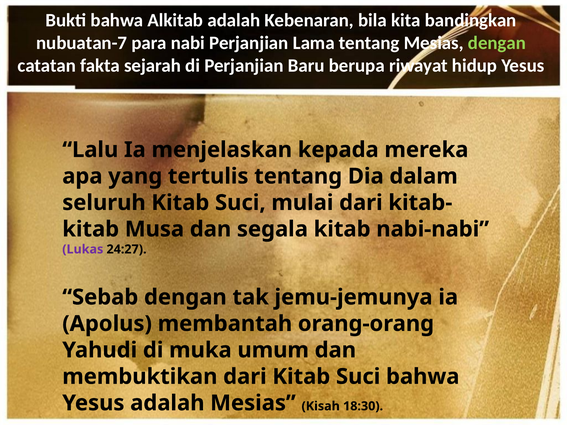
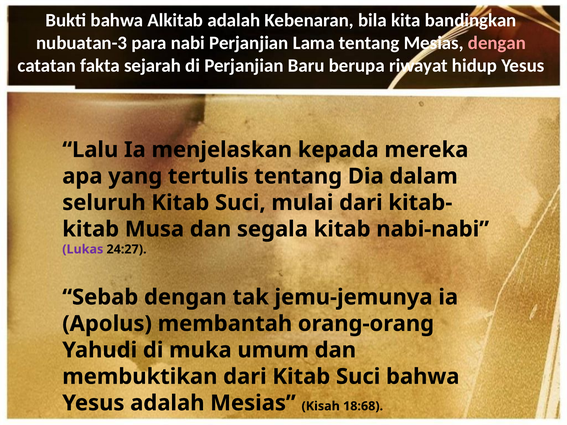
nubuatan-7: nubuatan-7 -> nubuatan-3
dengan at (497, 43) colour: light green -> pink
18:30: 18:30 -> 18:68
